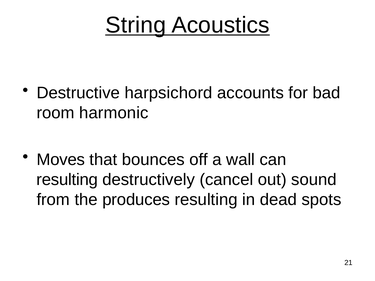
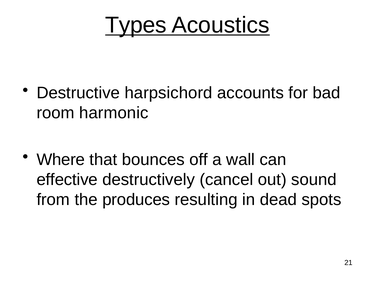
String: String -> Types
Moves: Moves -> Where
resulting at (67, 180): resulting -> effective
